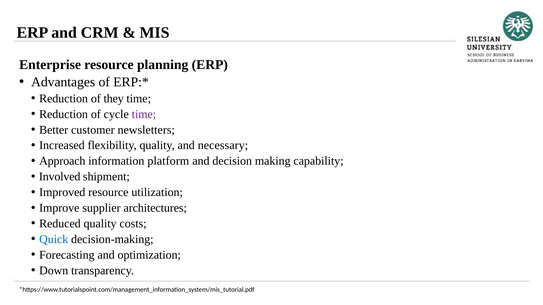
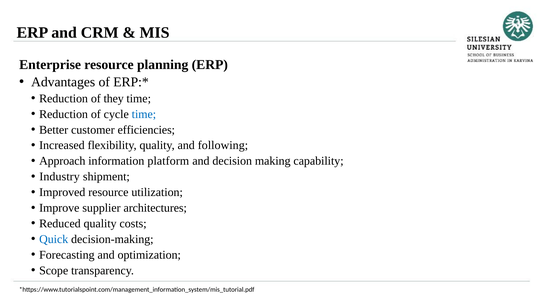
time at (144, 114) colour: purple -> blue
newsletters: newsletters -> efficiencies
necessary: necessary -> following
Involved: Involved -> Industry
Down: Down -> Scope
